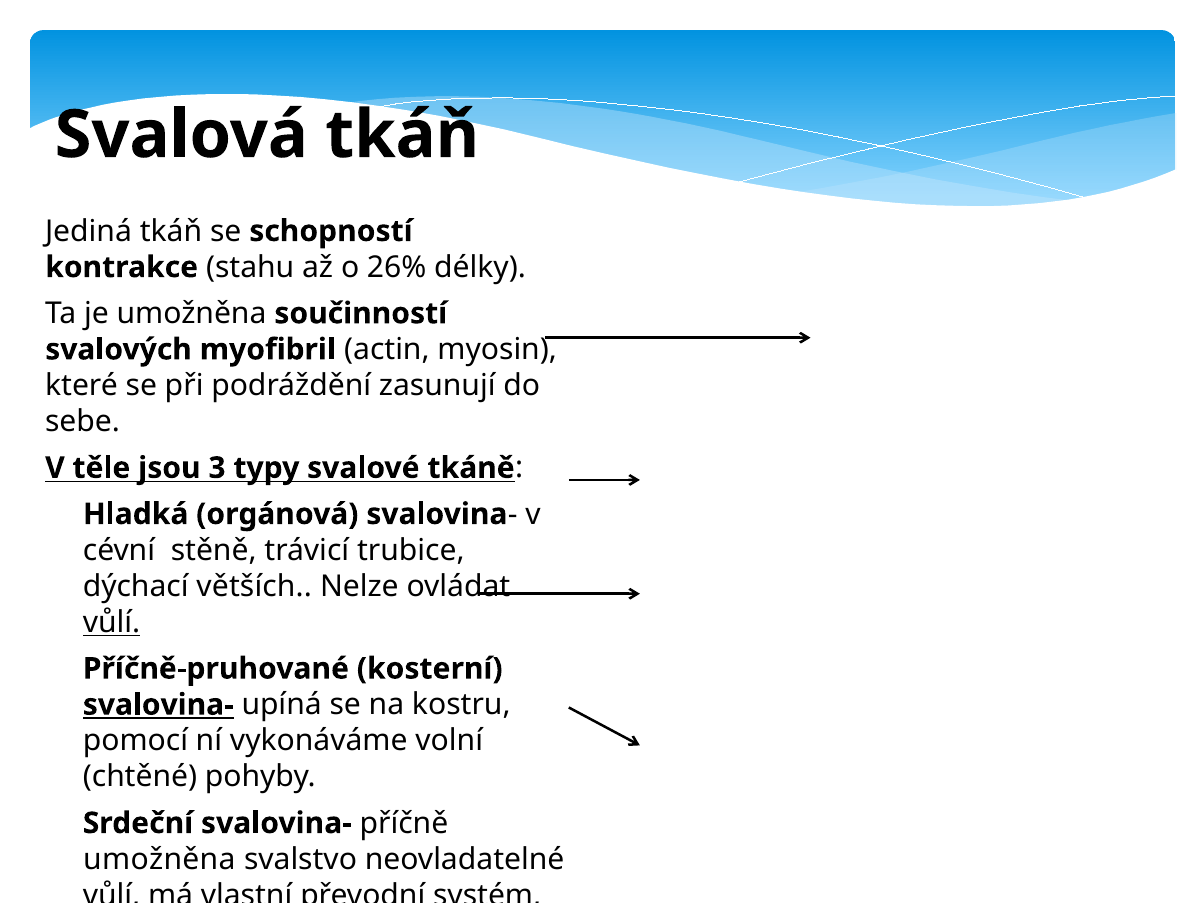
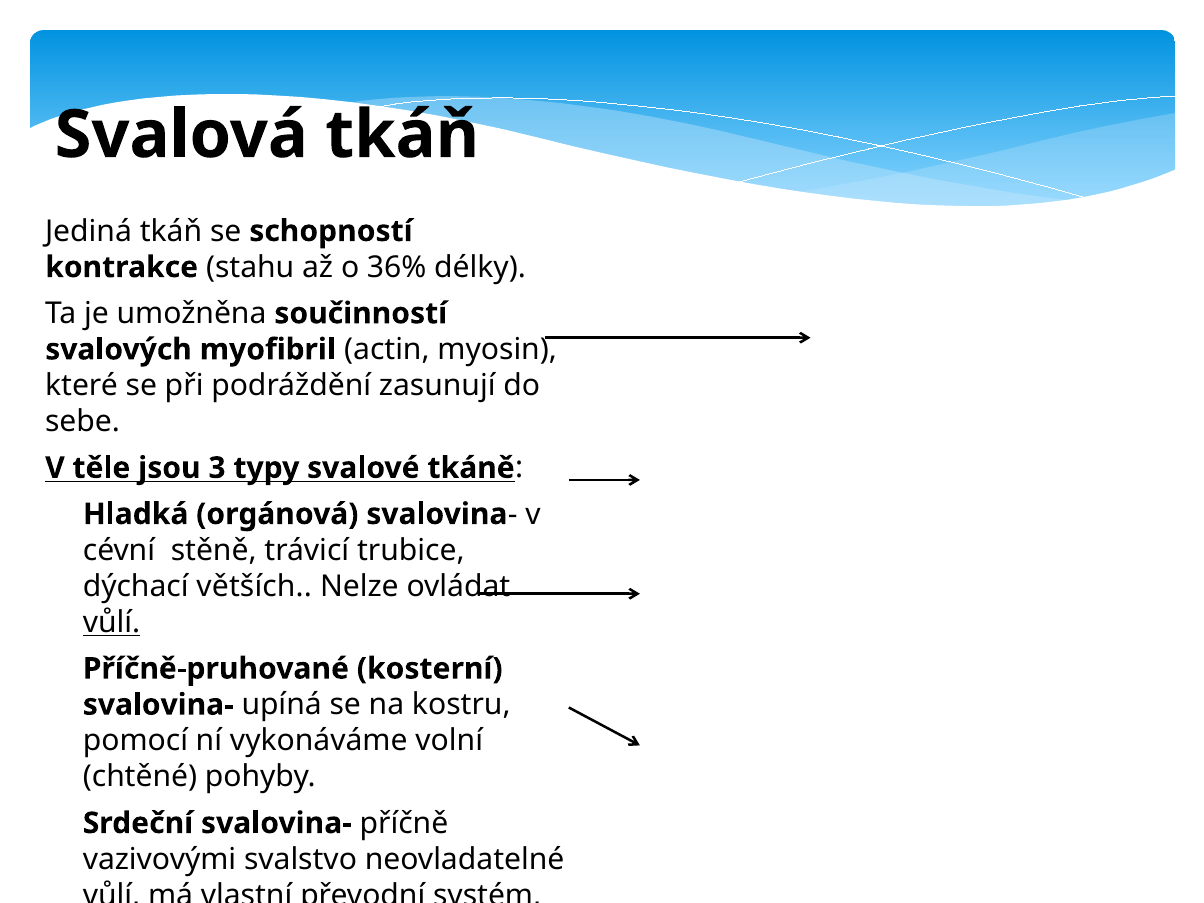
26%: 26% -> 36%
svalovina- at (158, 705) underline: present -> none
umožněna at (159, 859): umožněna -> vazivovými
